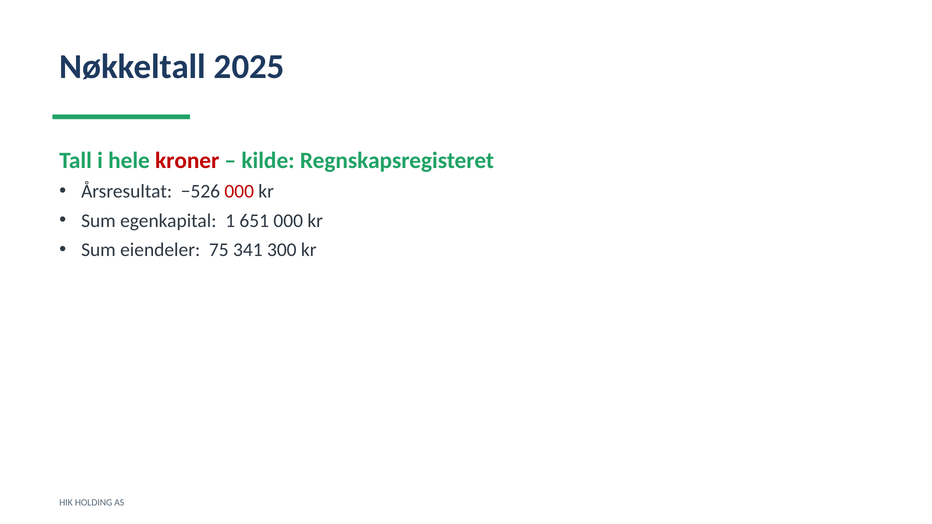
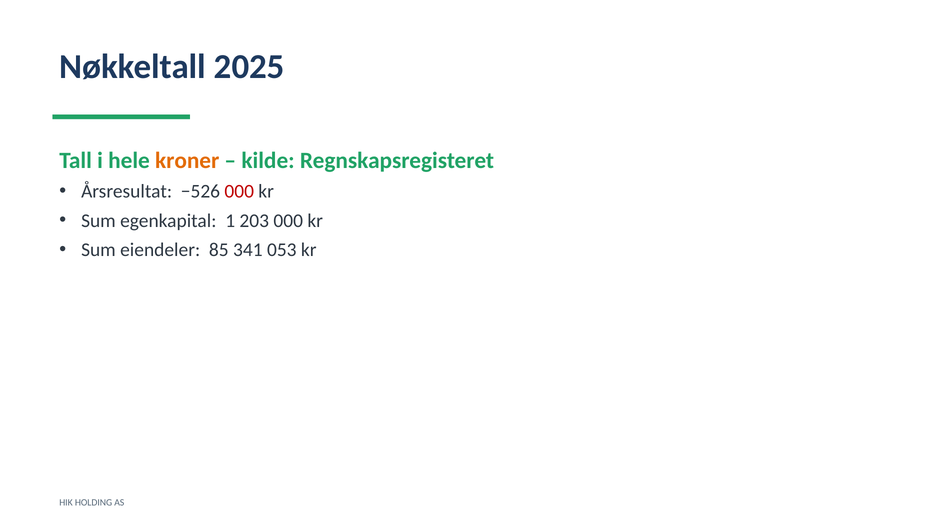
kroner colour: red -> orange
651: 651 -> 203
75: 75 -> 85
300: 300 -> 053
